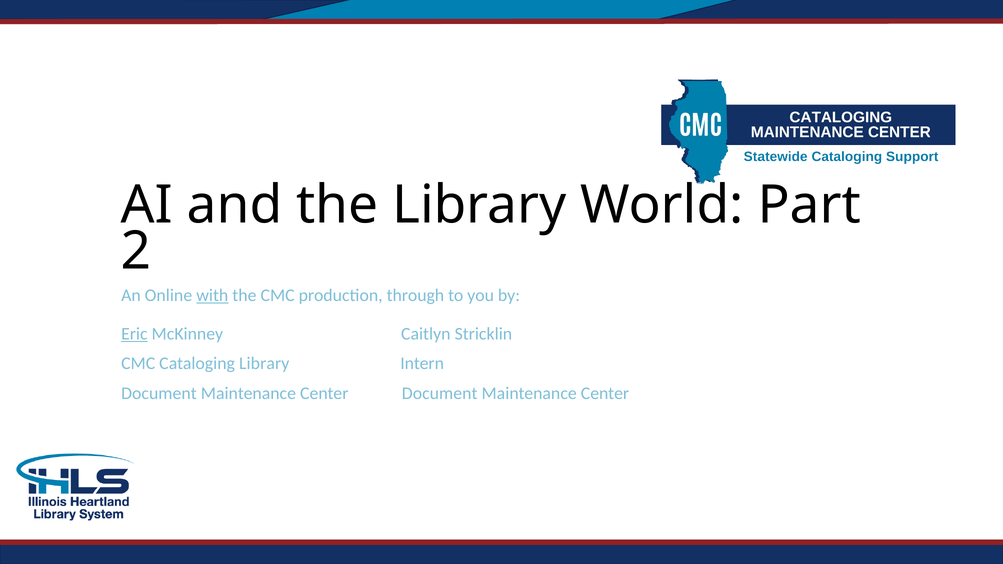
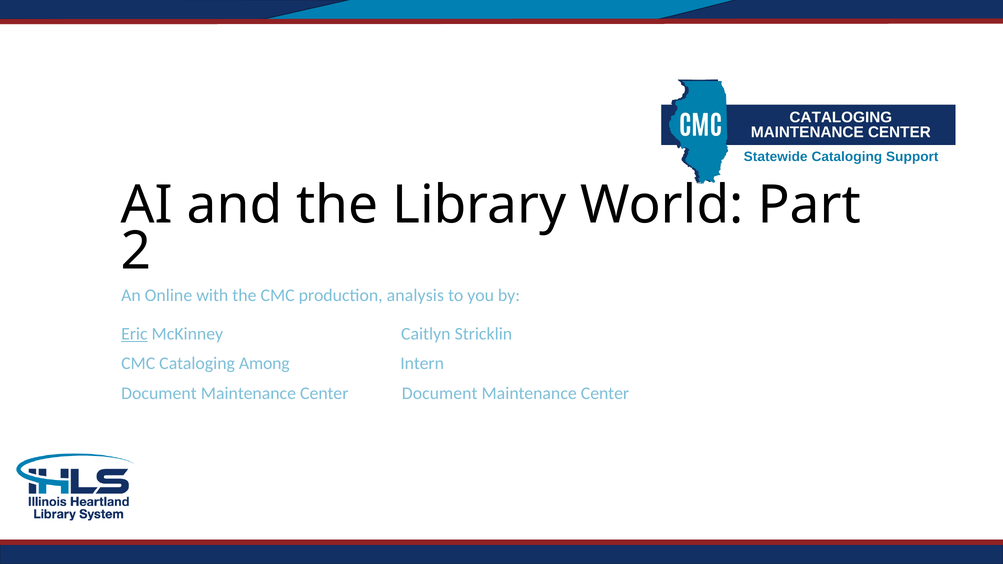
with underline: present -> none
through: through -> analysis
Cataloging Library: Library -> Among
